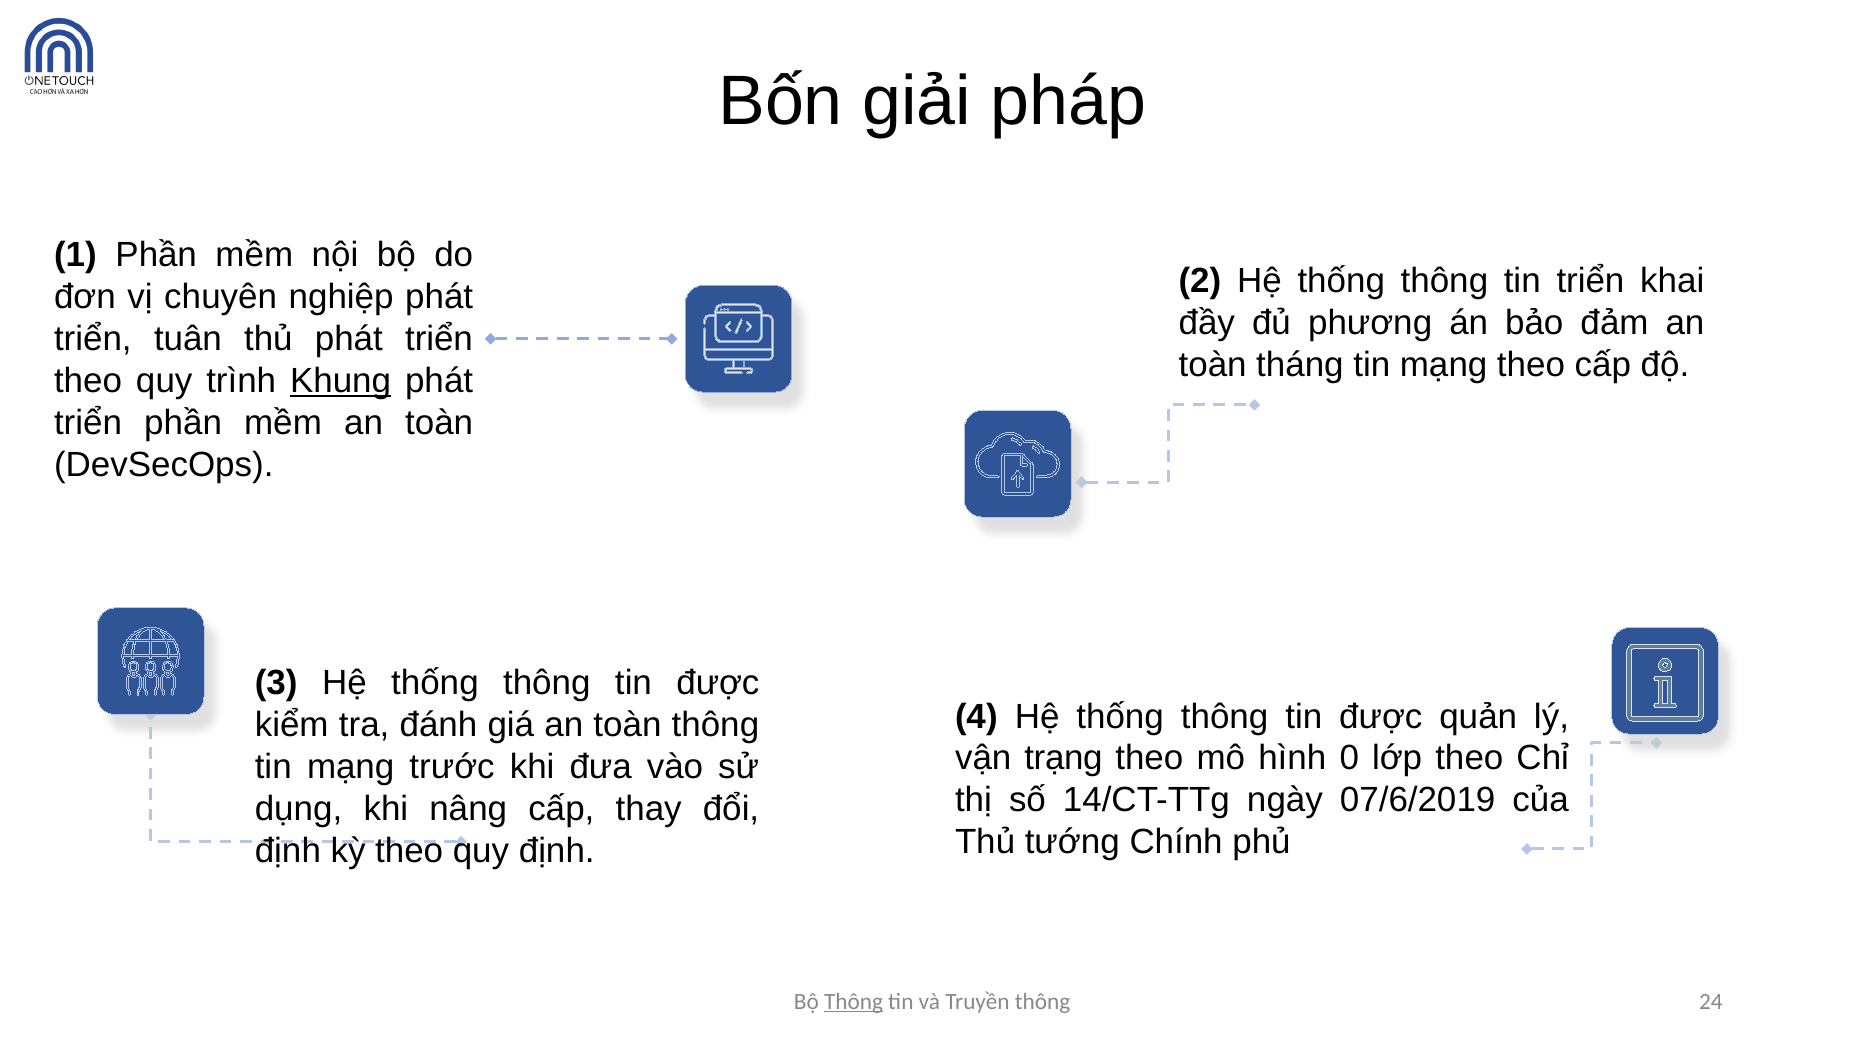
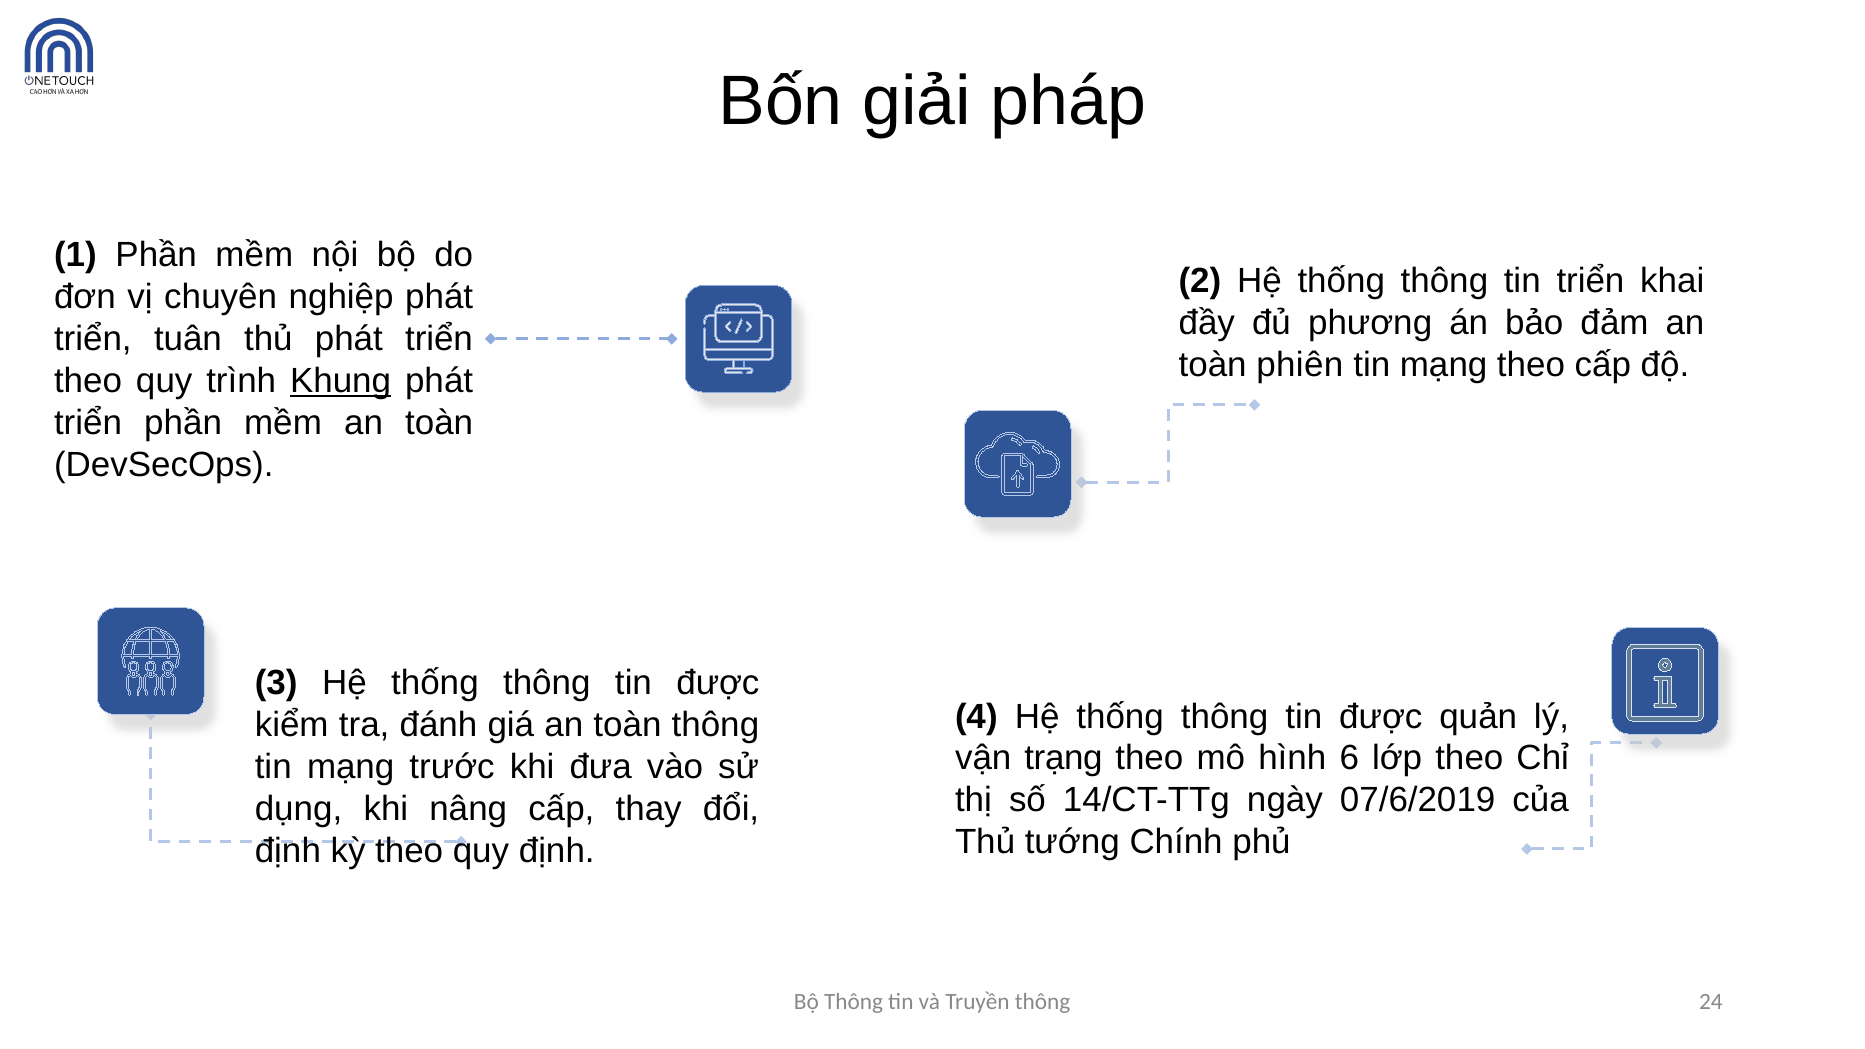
tháng: tháng -> phiên
0: 0 -> 6
Thông at (854, 1002) underline: present -> none
